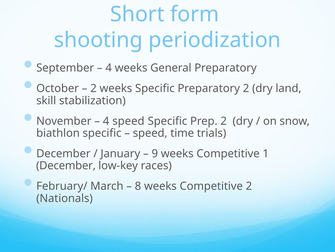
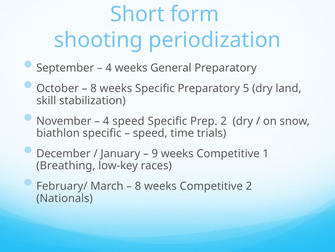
2 at (93, 88): 2 -> 8
Preparatory 2: 2 -> 5
December at (66, 165): December -> Breathing
